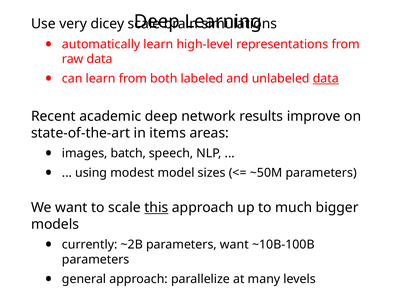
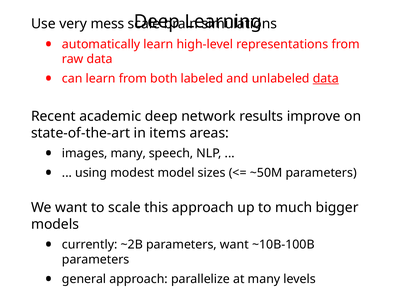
dicey: dicey -> mess
images batch: batch -> many
this underline: present -> none
